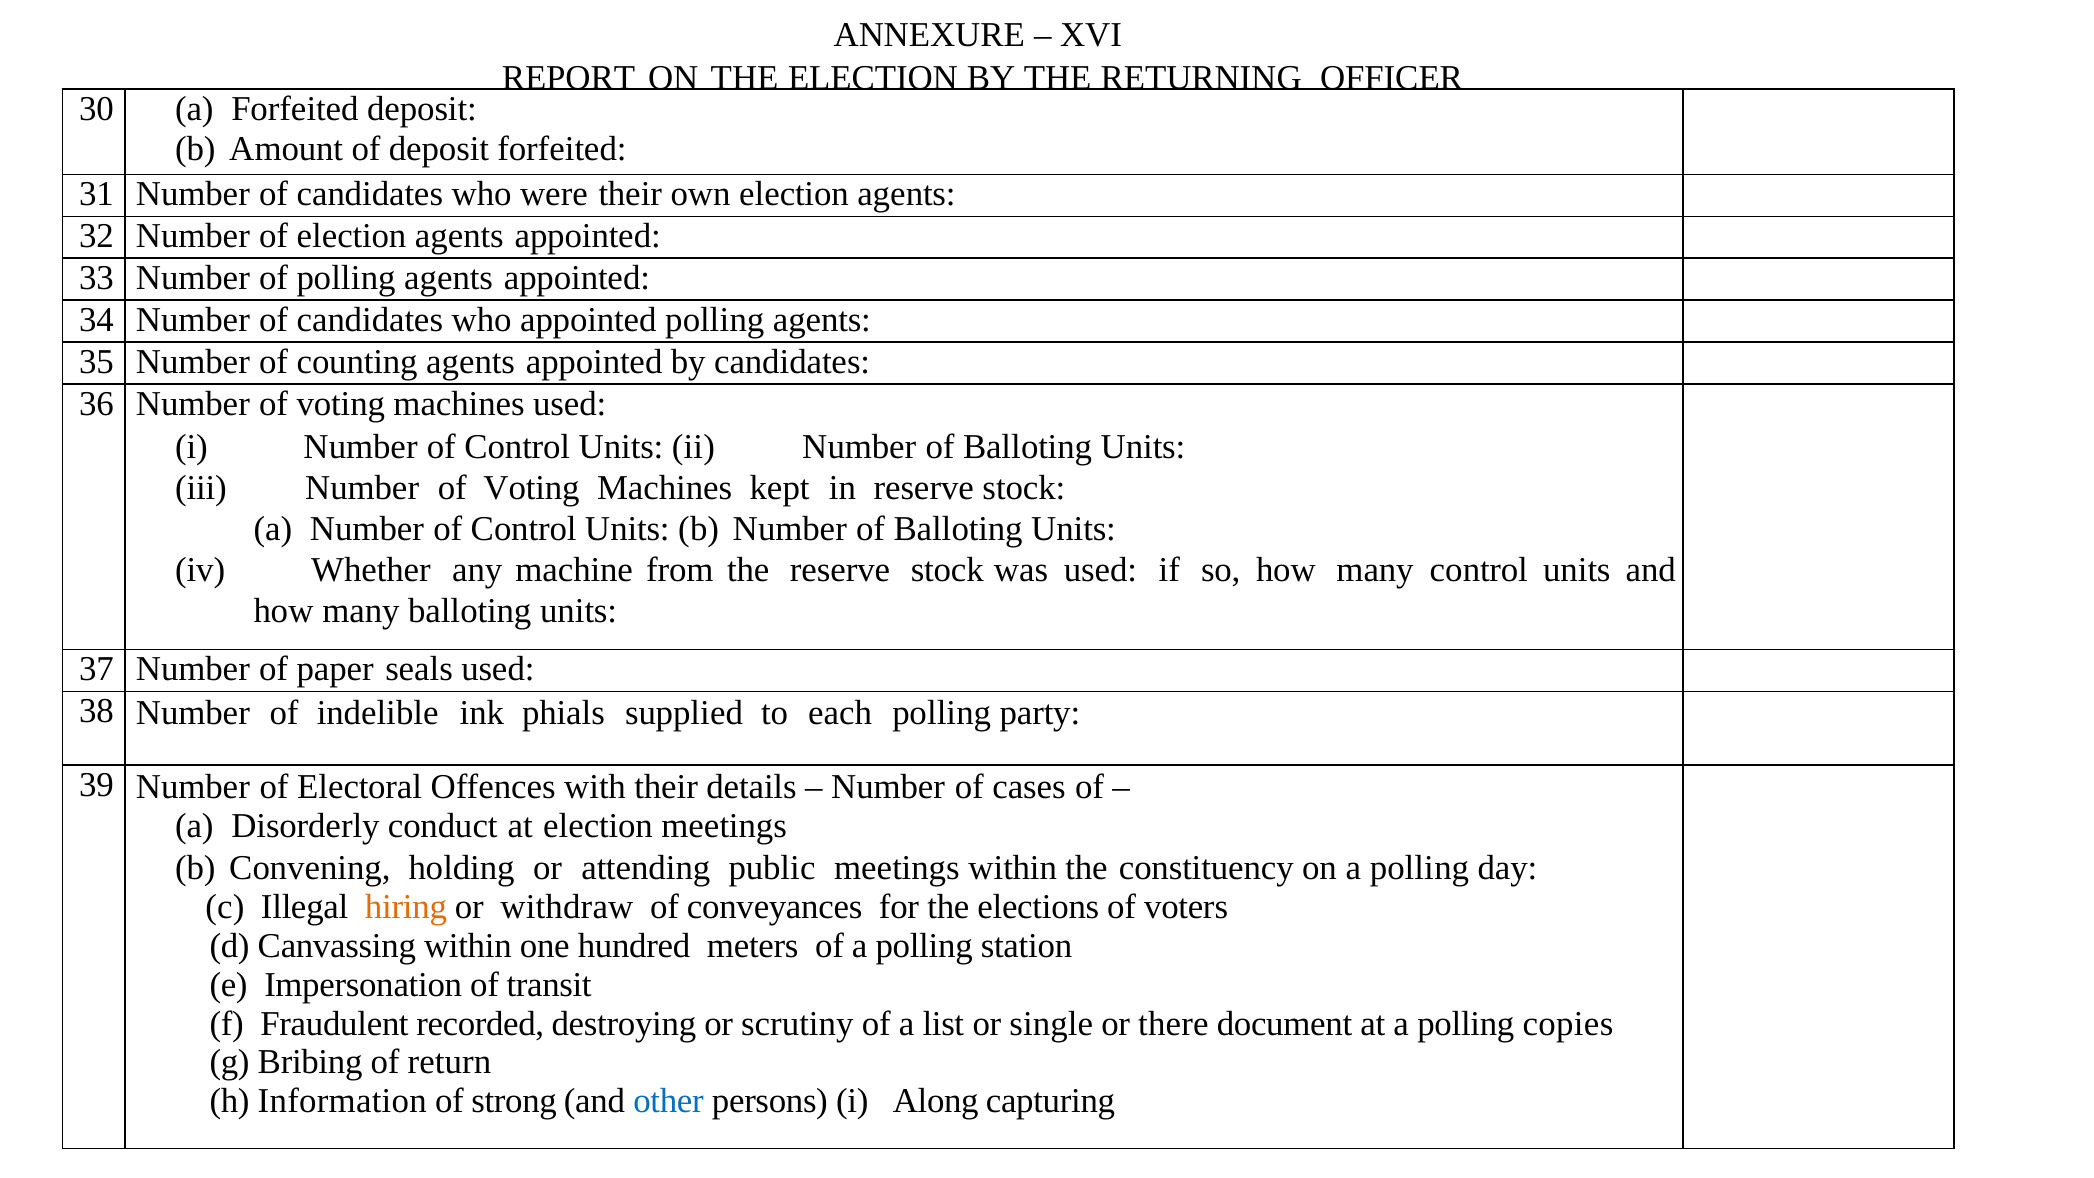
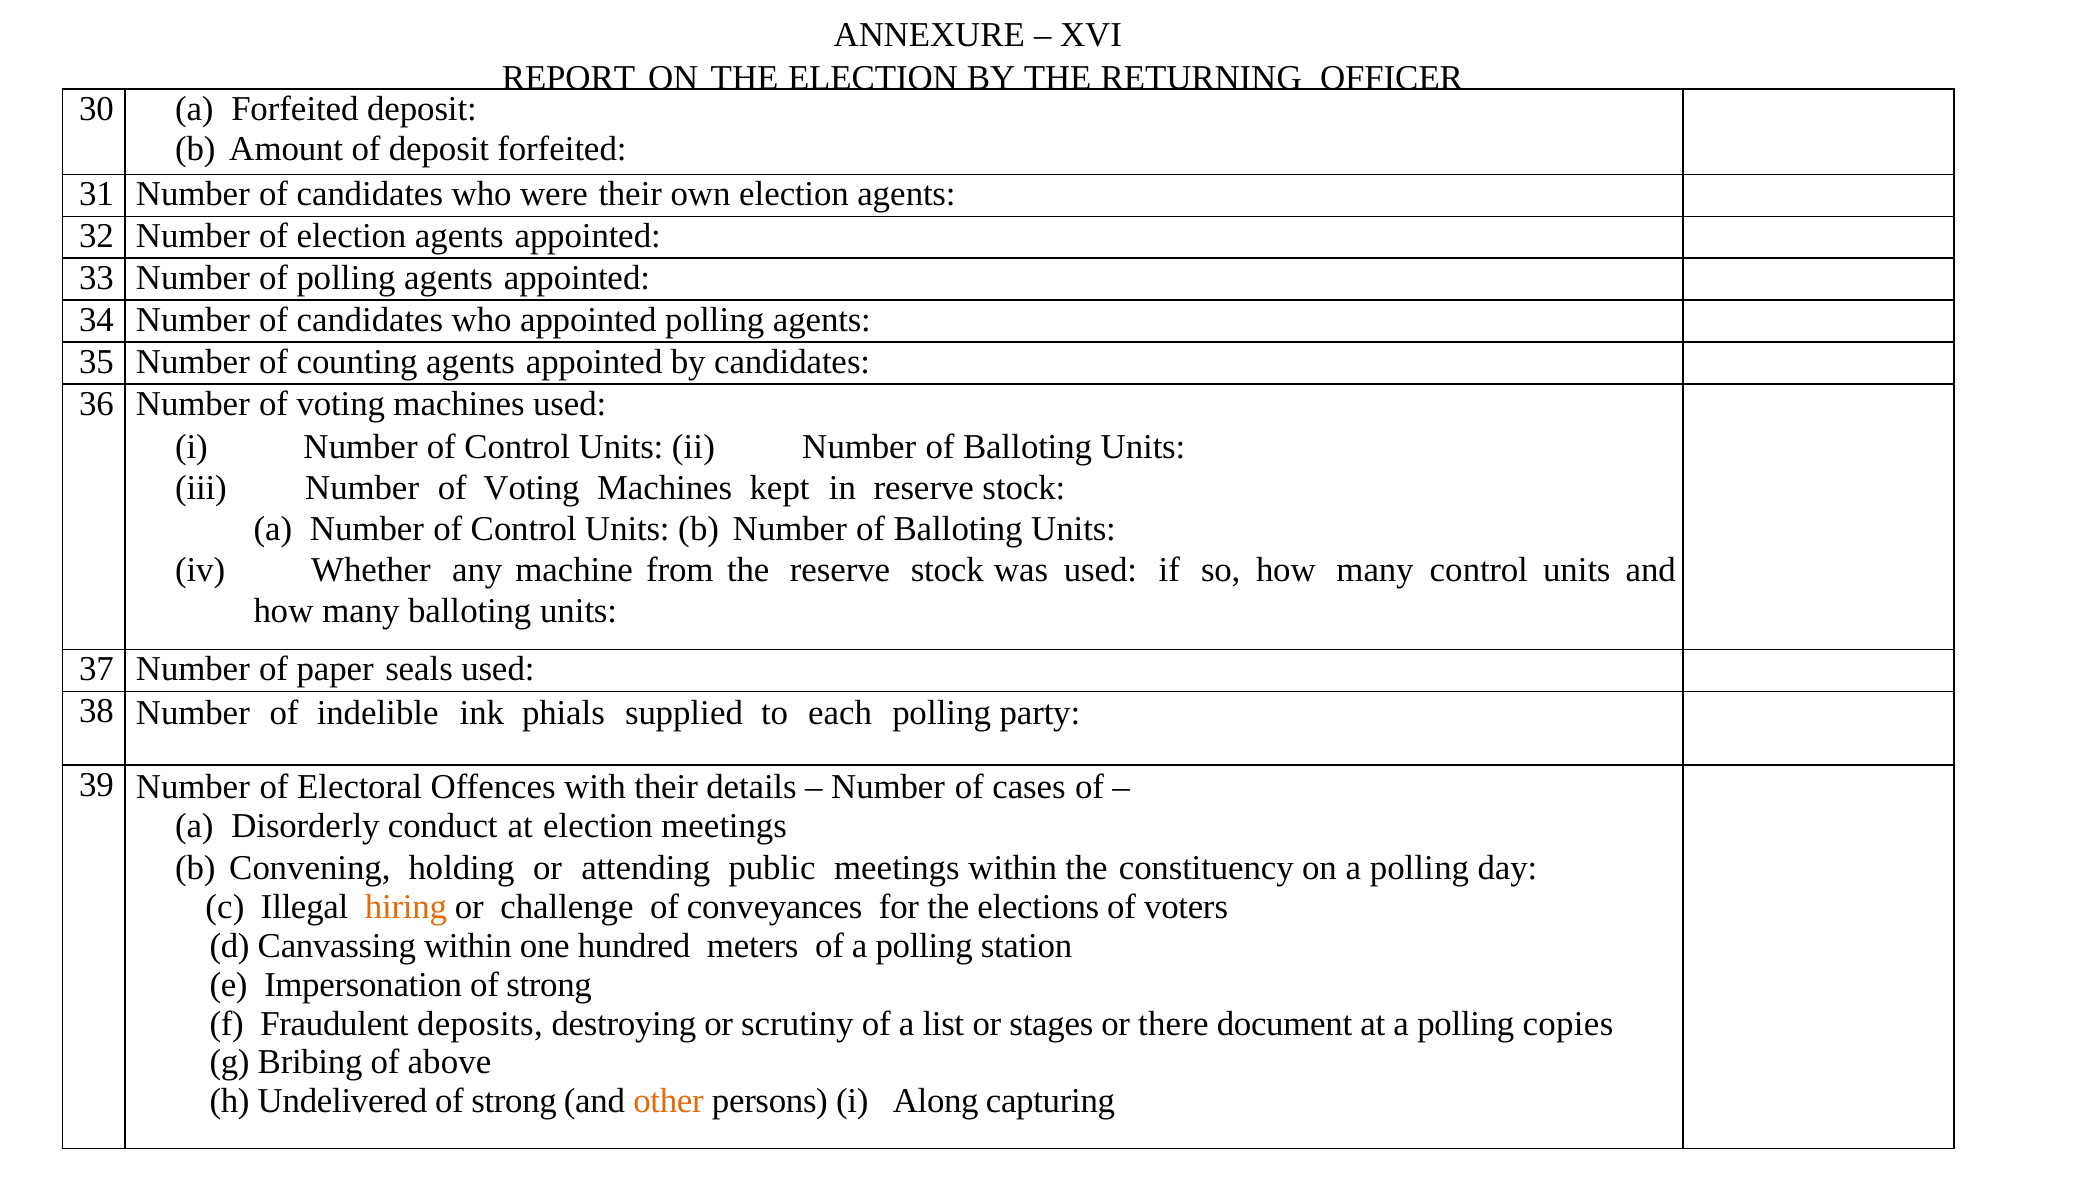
withdraw: withdraw -> challenge
Impersonation of transit: transit -> strong
recorded: recorded -> deposits
single: single -> stages
return: return -> above
Information: Information -> Undelivered
other colour: blue -> orange
